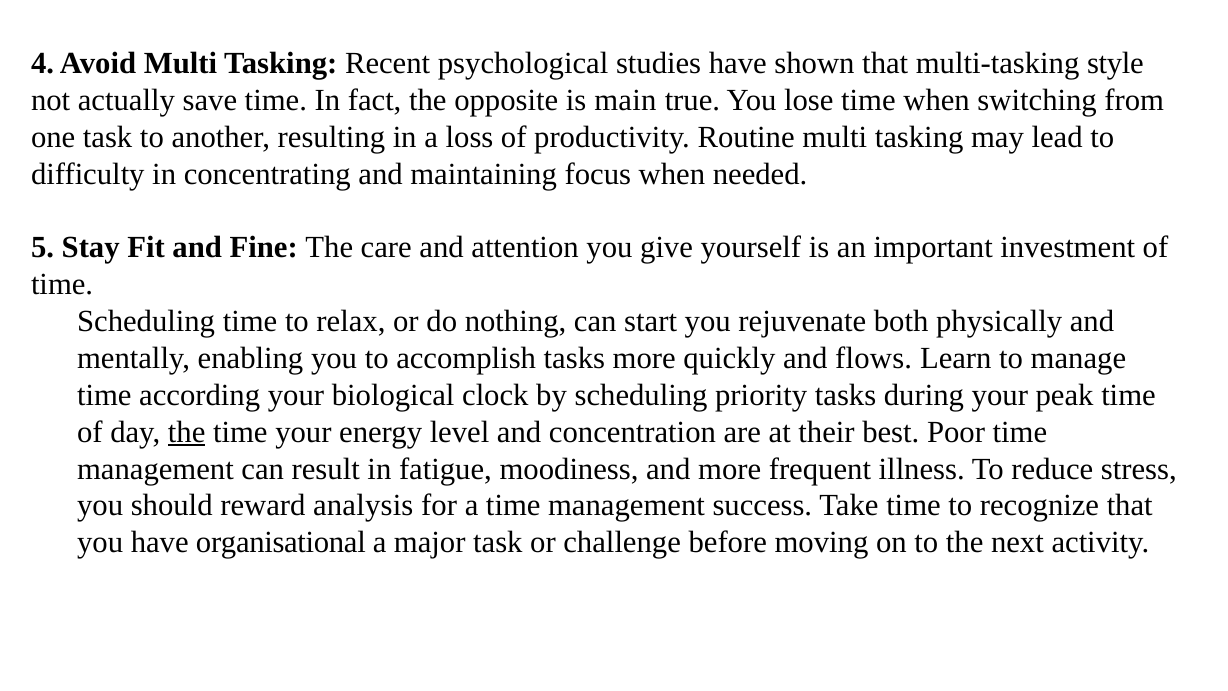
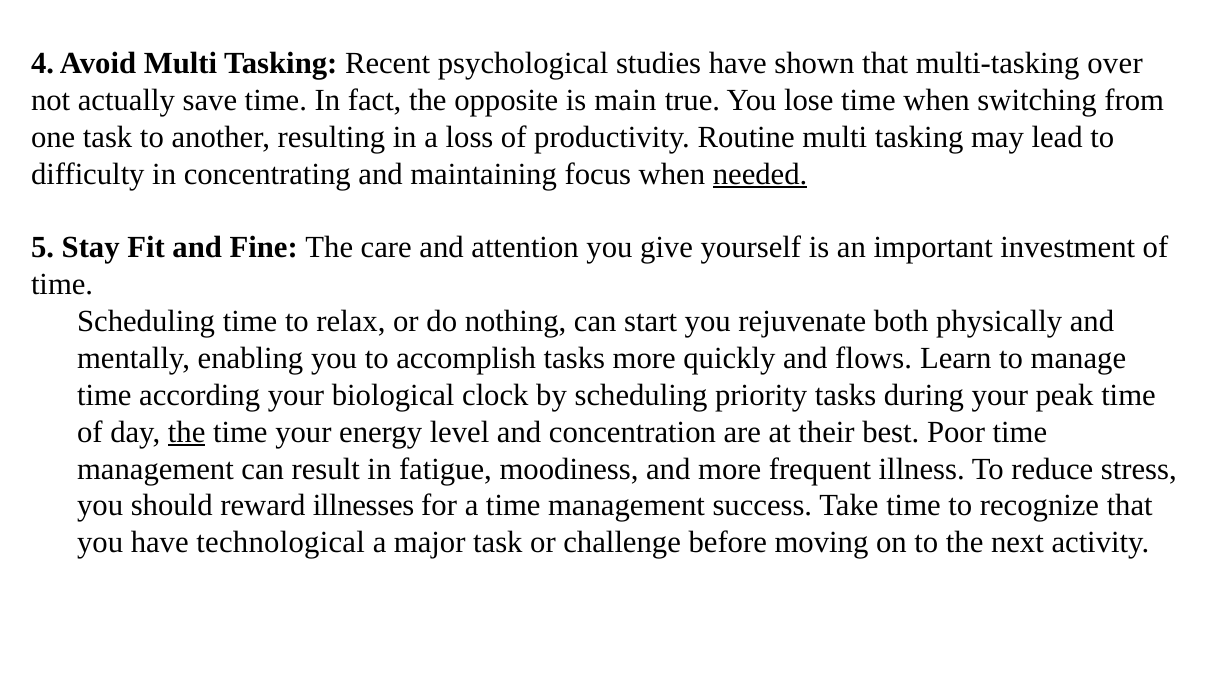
style: style -> over
needed underline: none -> present
analysis: analysis -> illnesses
organisational: organisational -> technological
